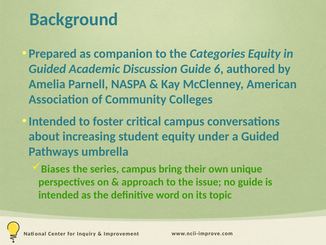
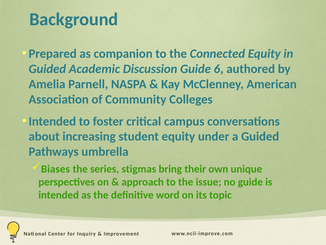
Categories: Categories -> Connected
series campus: campus -> stigmas
